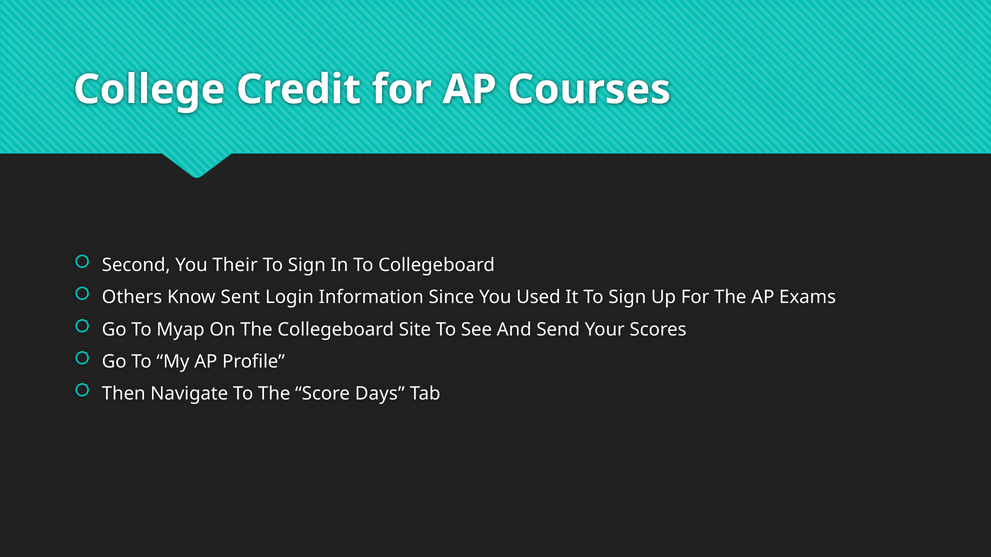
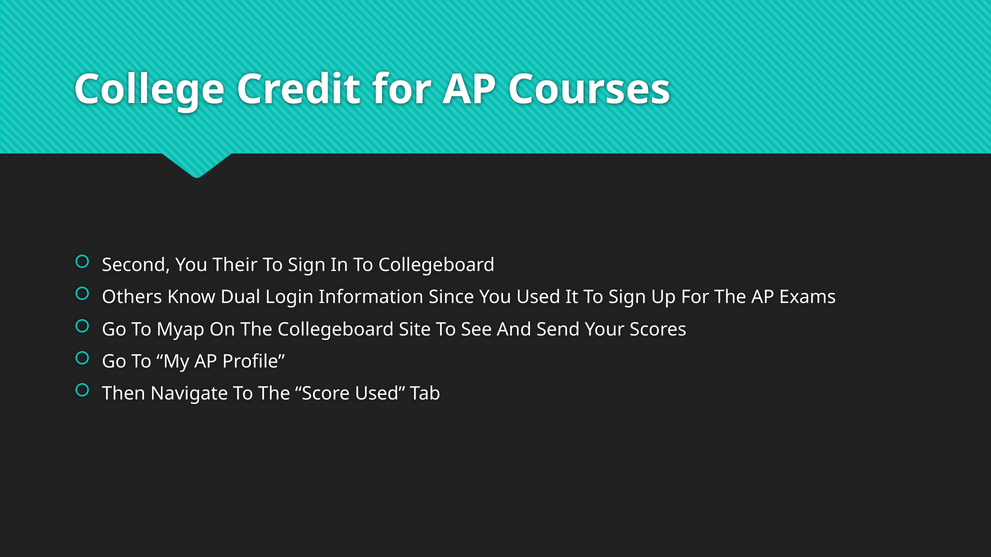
Sent: Sent -> Dual
Score Days: Days -> Used
